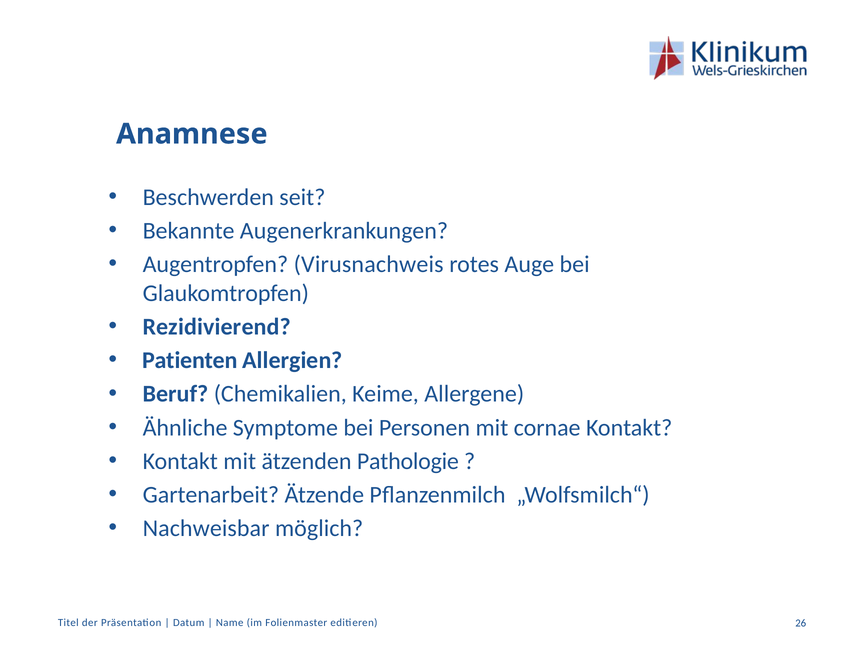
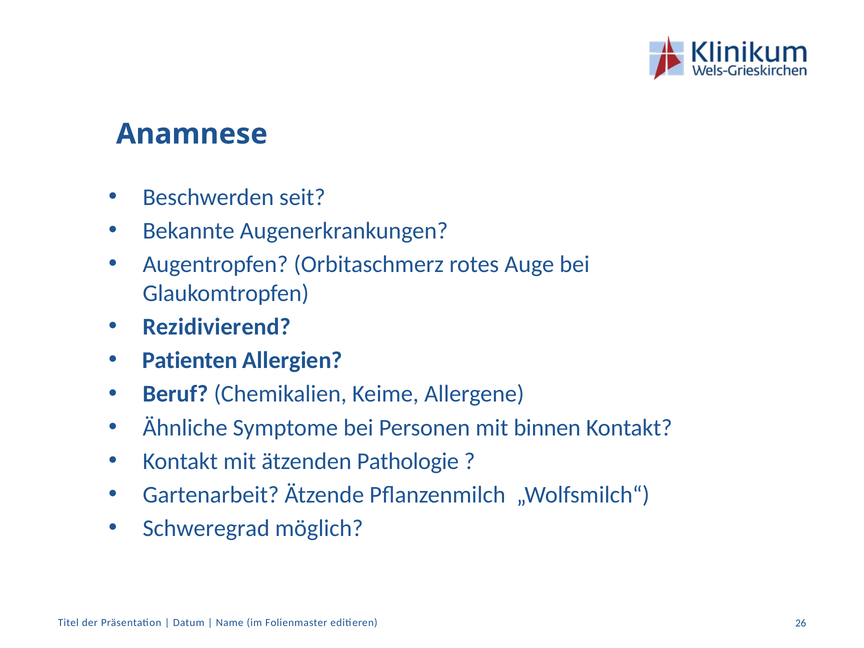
Virusnachweis: Virusnachweis -> Orbitaschmerz
cornae: cornae -> binnen
Nachweisbar: Nachweisbar -> Schweregrad
